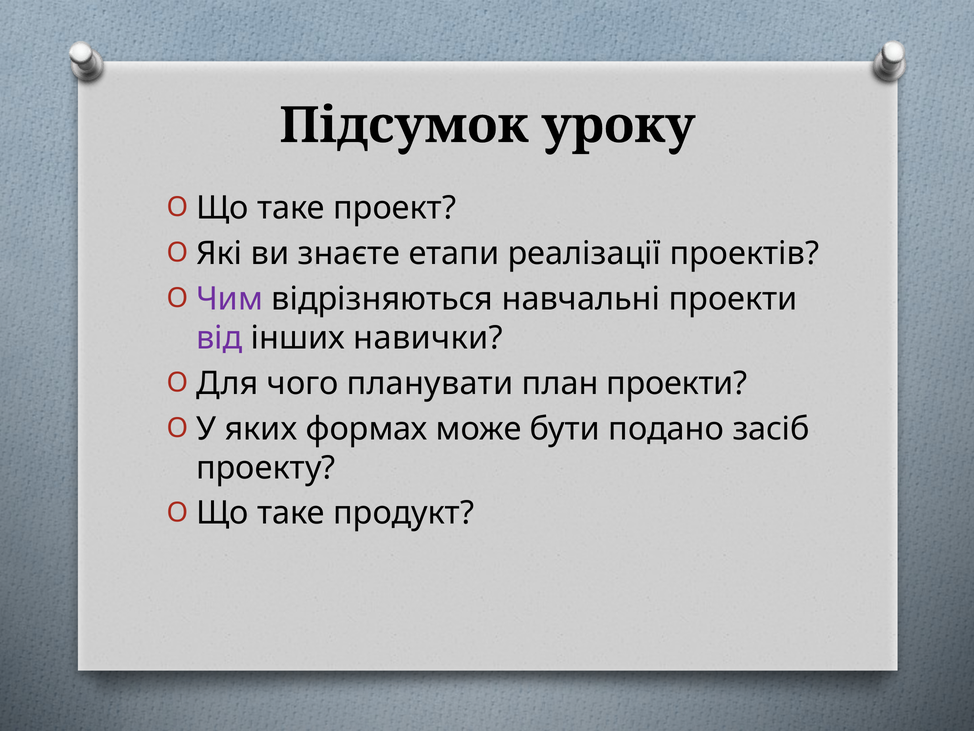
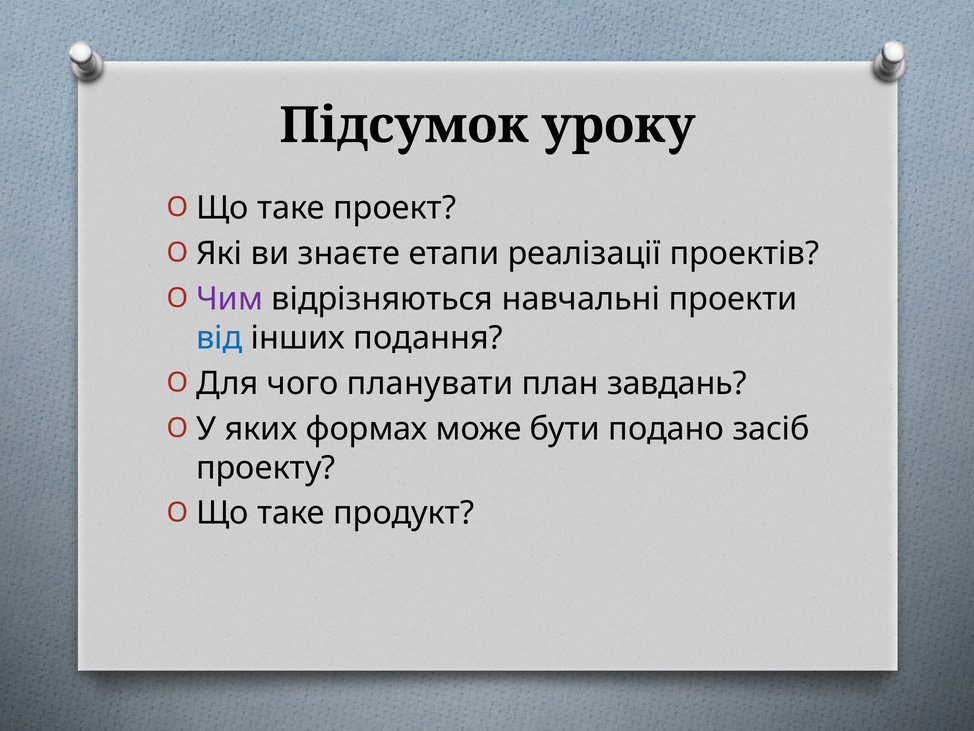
від colour: purple -> blue
навички: навички -> подання
план проекти: проекти -> завдань
